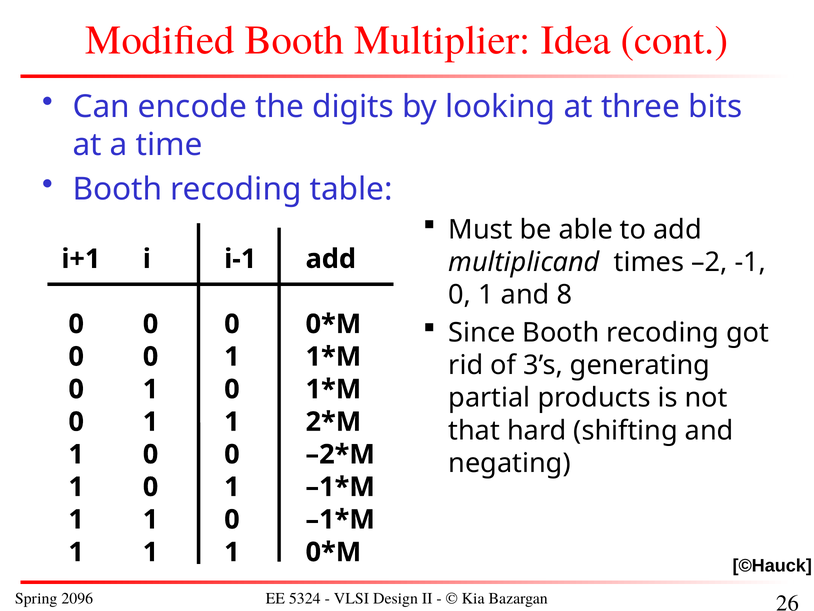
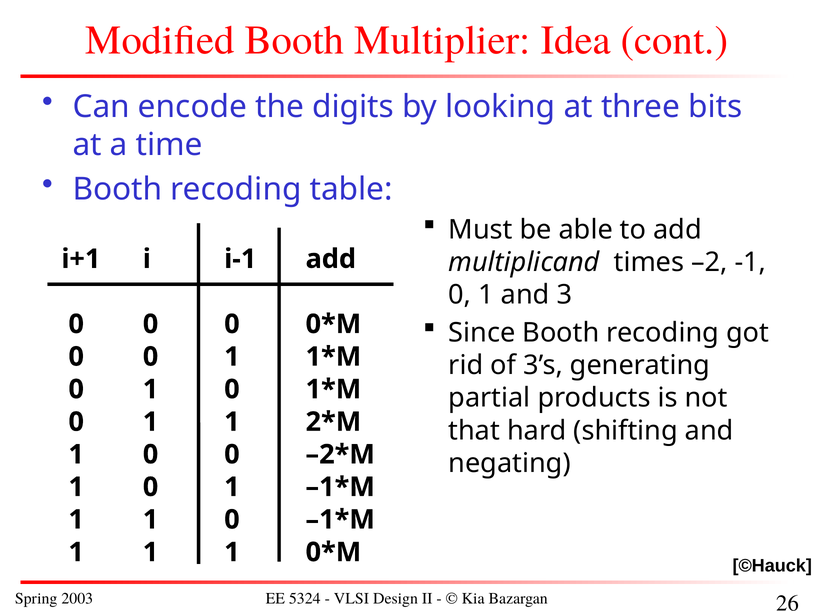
8: 8 -> 3
2096: 2096 -> 2003
